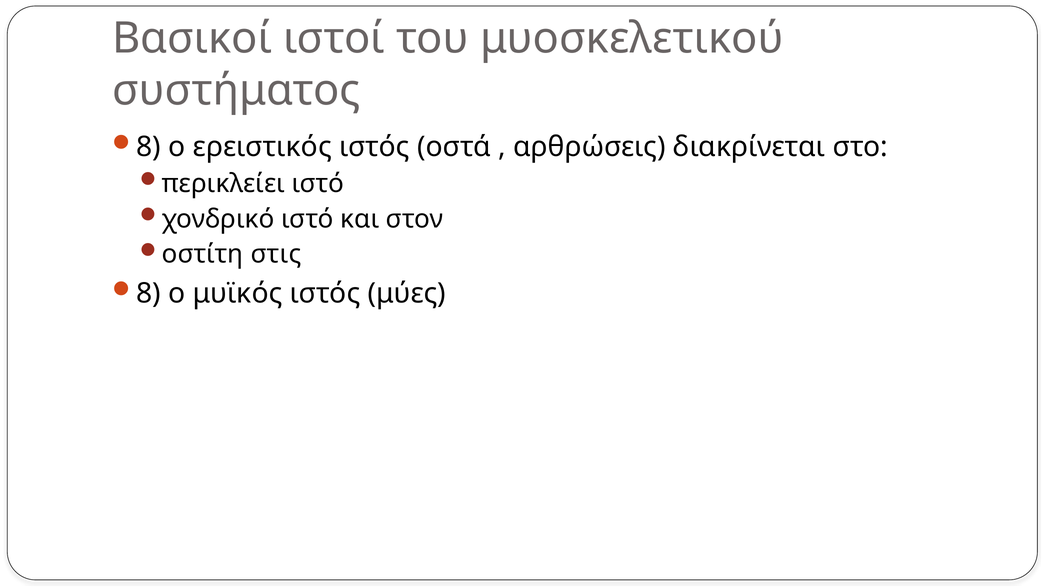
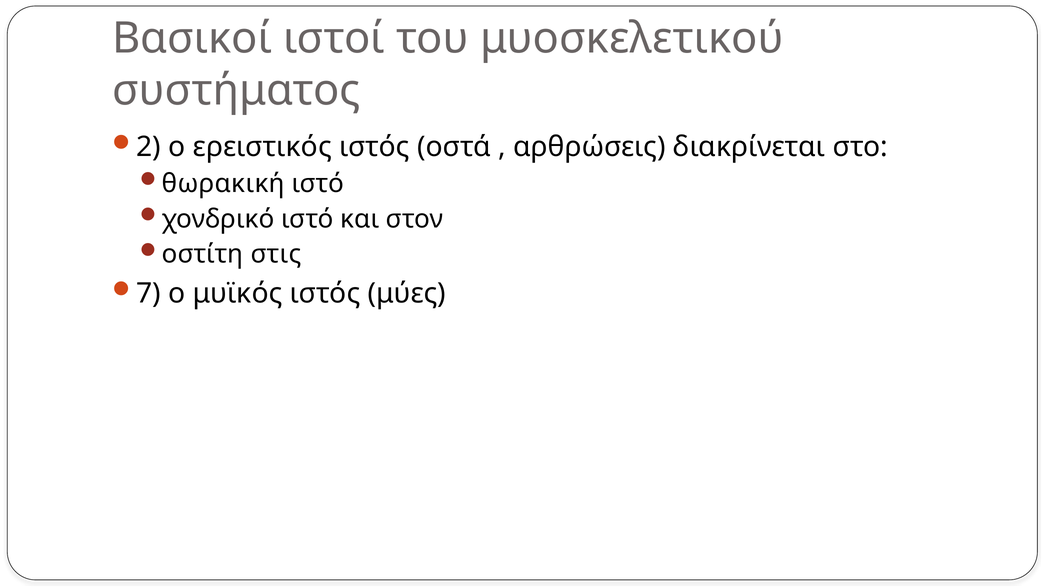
8 at (149, 147): 8 -> 2
περικλείει: περικλείει -> θωρακική
8 at (149, 293): 8 -> 7
